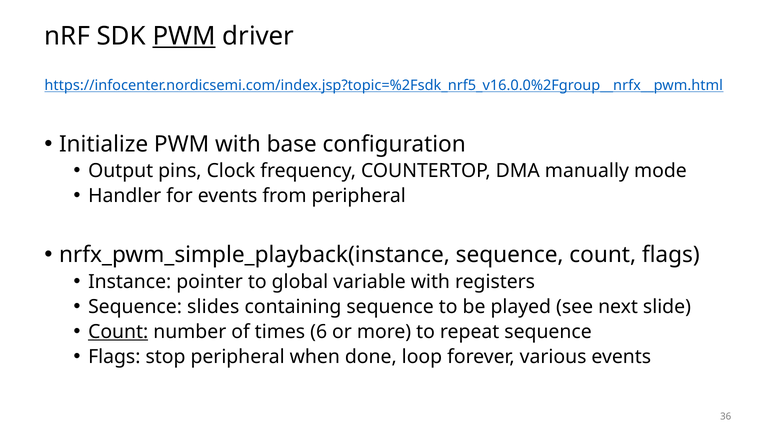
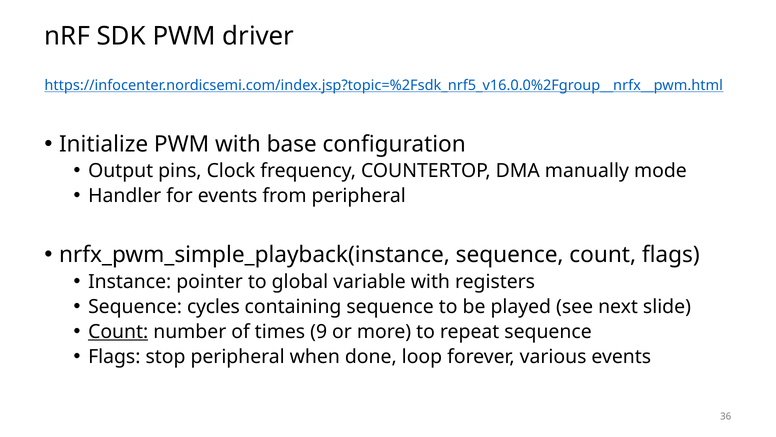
PWM at (184, 36) underline: present -> none
slides: slides -> cycles
6: 6 -> 9
